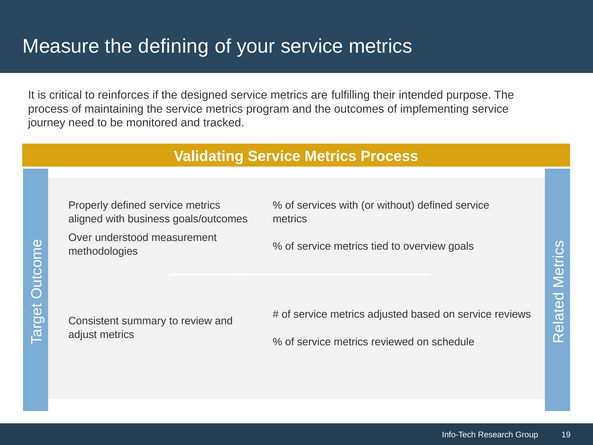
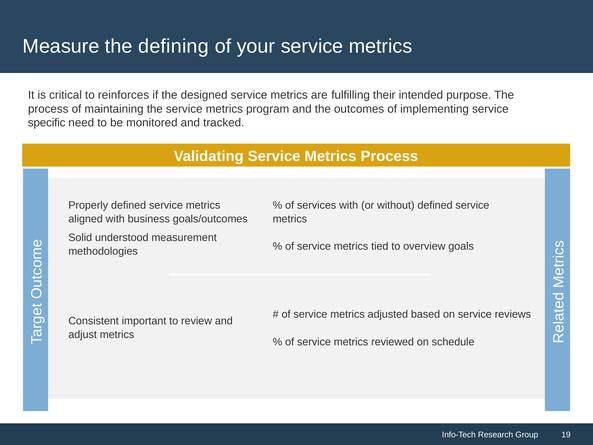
journey: journey -> specific
Over: Over -> Solid
summary: summary -> important
